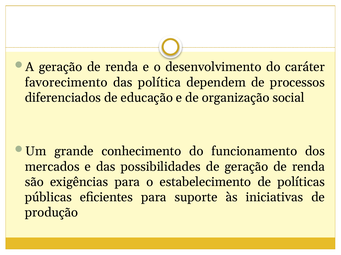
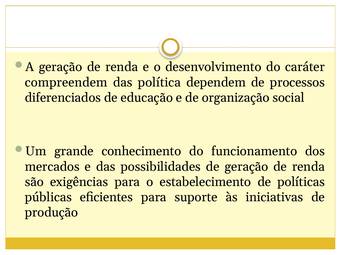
favorecimento: favorecimento -> compreendem
